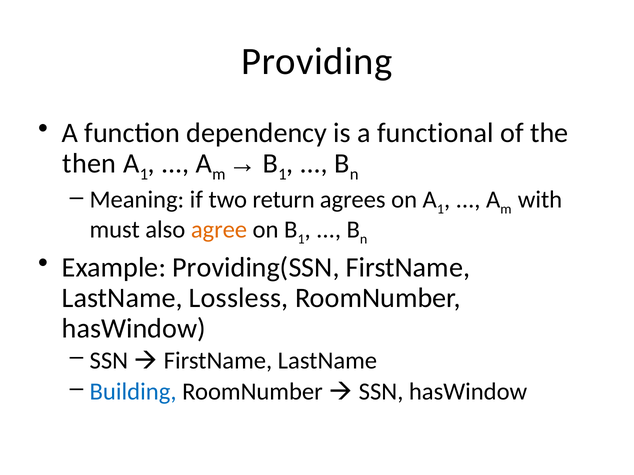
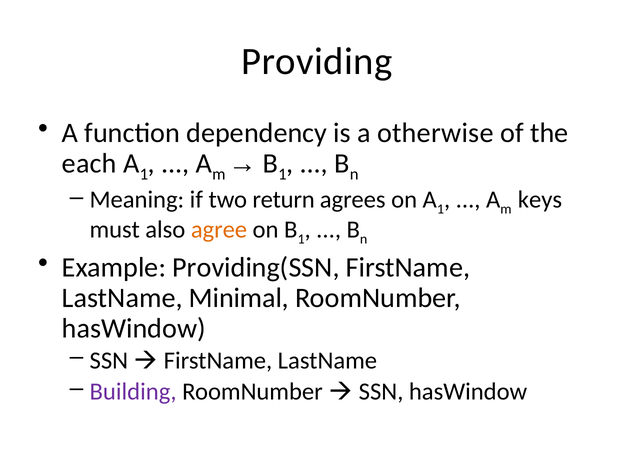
functional: functional -> otherwise
then: then -> each
with: with -> keys
Lossless: Lossless -> Minimal
Building colour: blue -> purple
